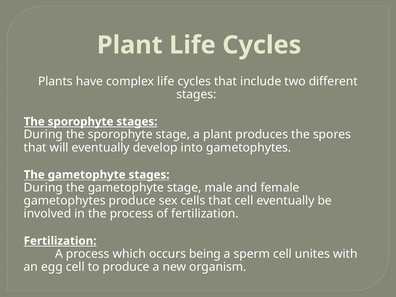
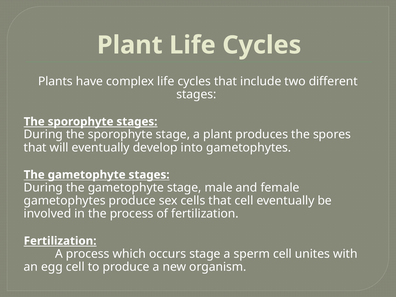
occurs being: being -> stage
